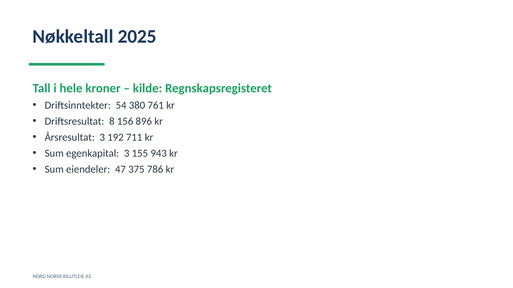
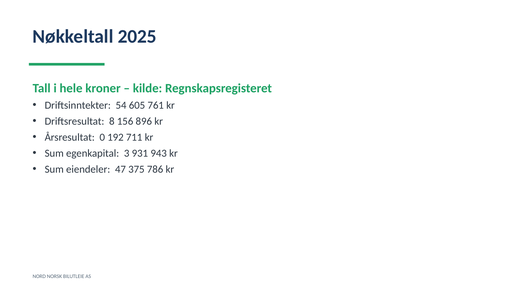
380: 380 -> 605
Årsresultat 3: 3 -> 0
155: 155 -> 931
